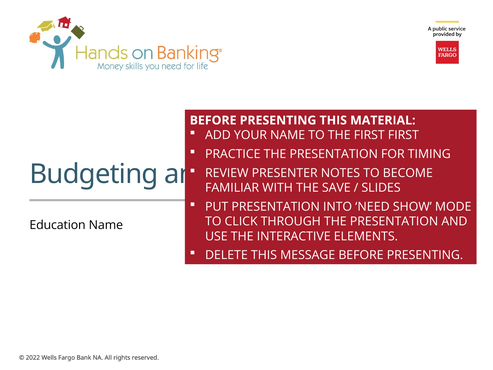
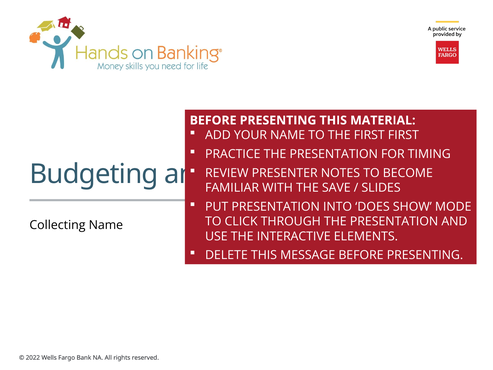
NEED: NEED -> DOES
Education: Education -> Collecting
